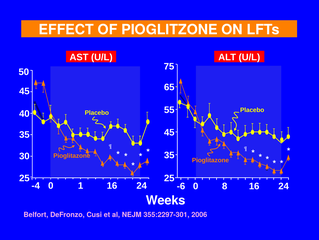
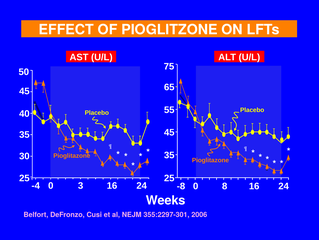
1: 1 -> 3
-6: -6 -> -8
